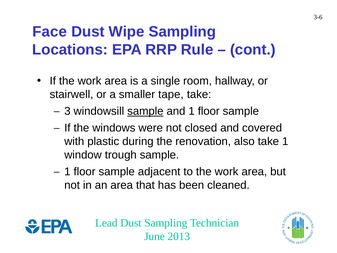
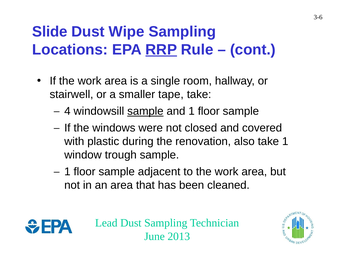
Face: Face -> Slide
RRP underline: none -> present
3: 3 -> 4
